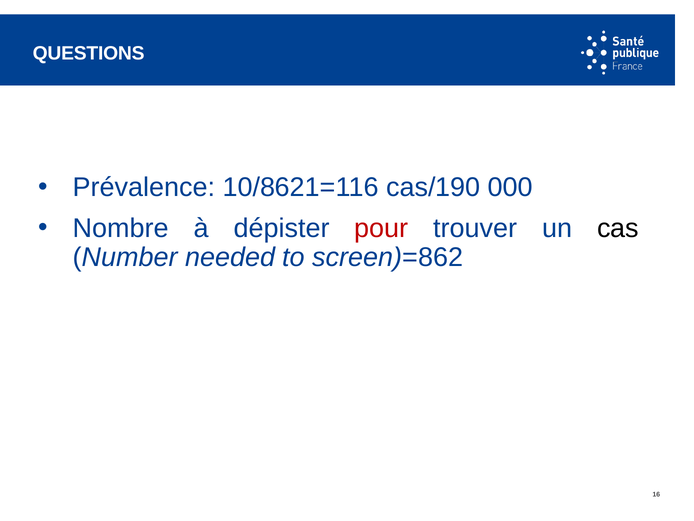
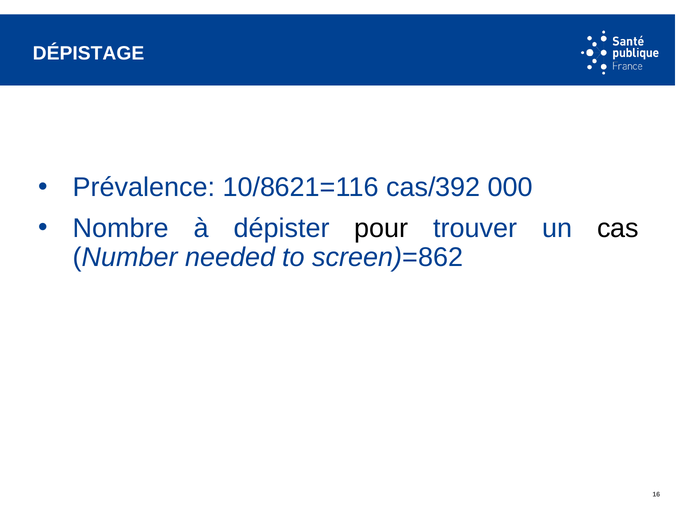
QUESTIONS: QUESTIONS -> DÉPISTAGE
cas/190: cas/190 -> cas/392
pour colour: red -> black
